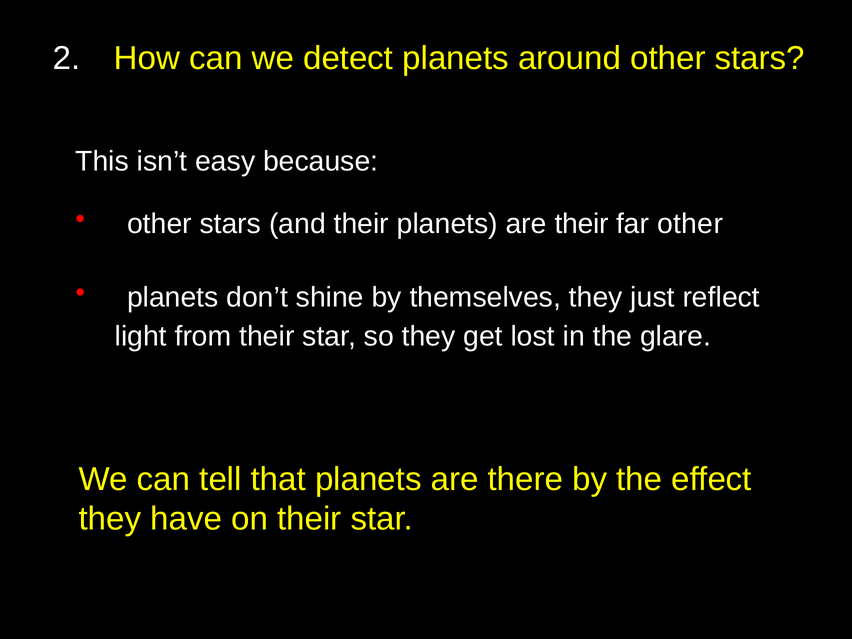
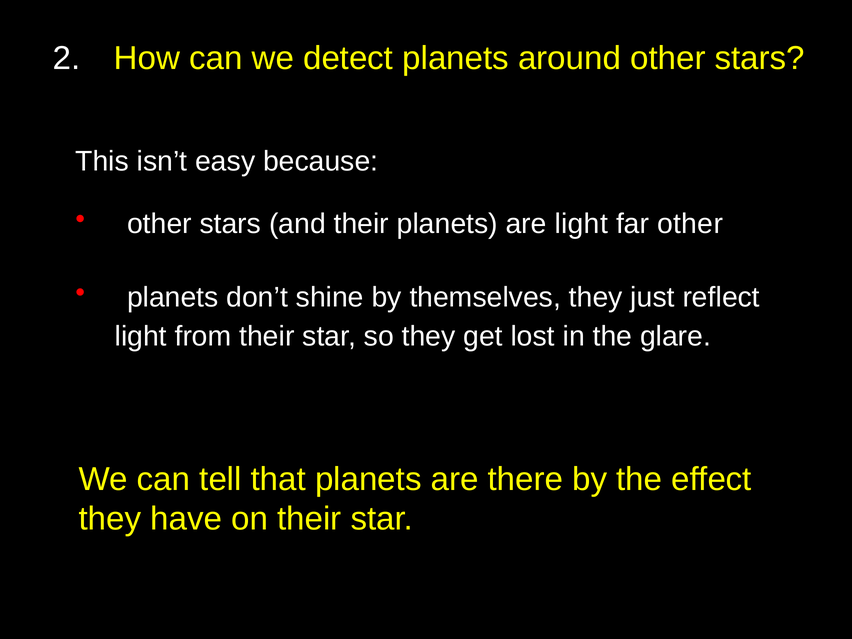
are their: their -> light
